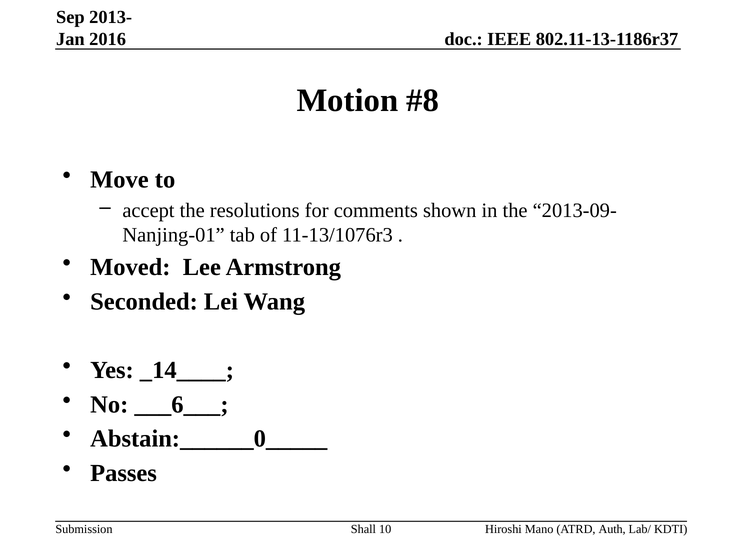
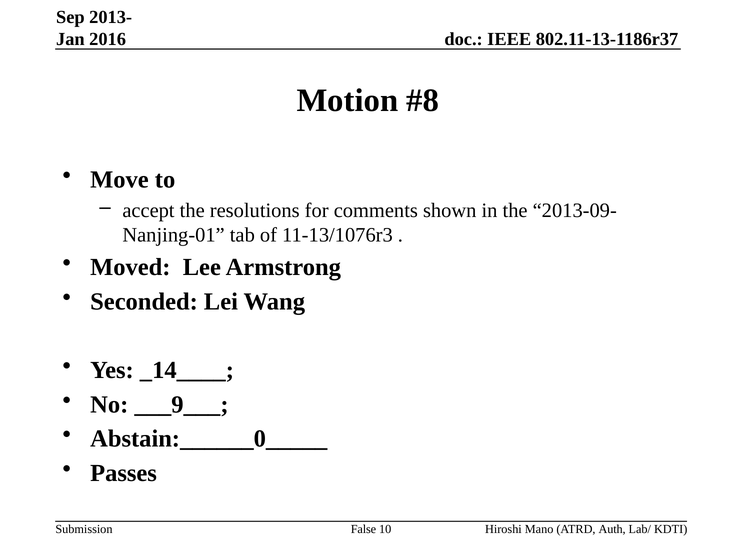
___6___: ___6___ -> ___9___
Shall: Shall -> False
